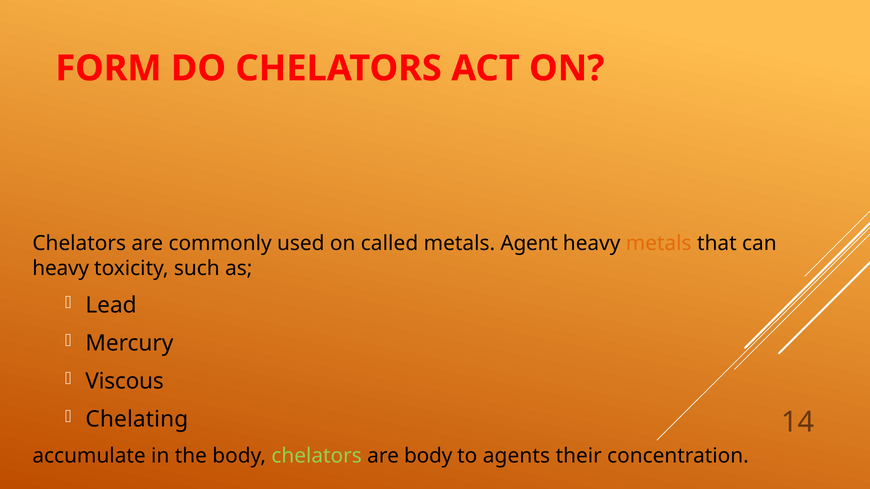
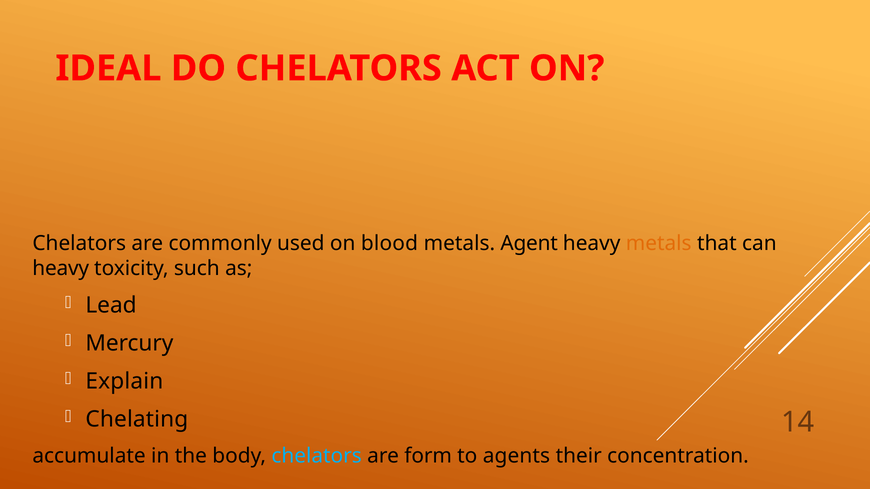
FORM: FORM -> IDEAL
called: called -> blood
Viscous: Viscous -> Explain
chelators at (317, 456) colour: light green -> light blue
are body: body -> form
